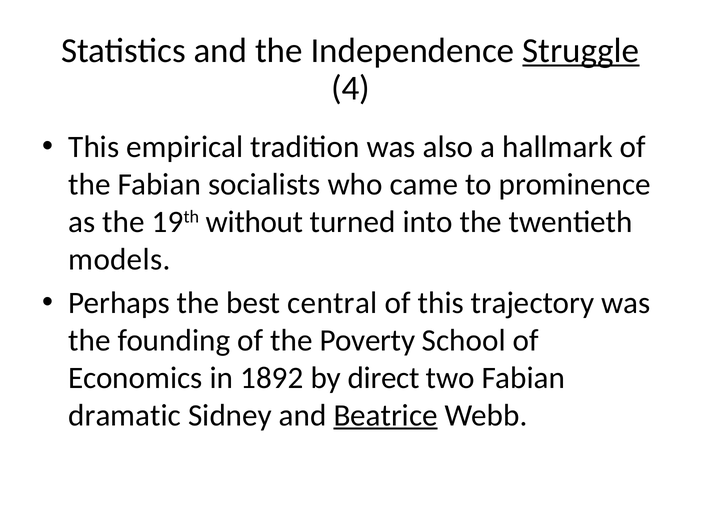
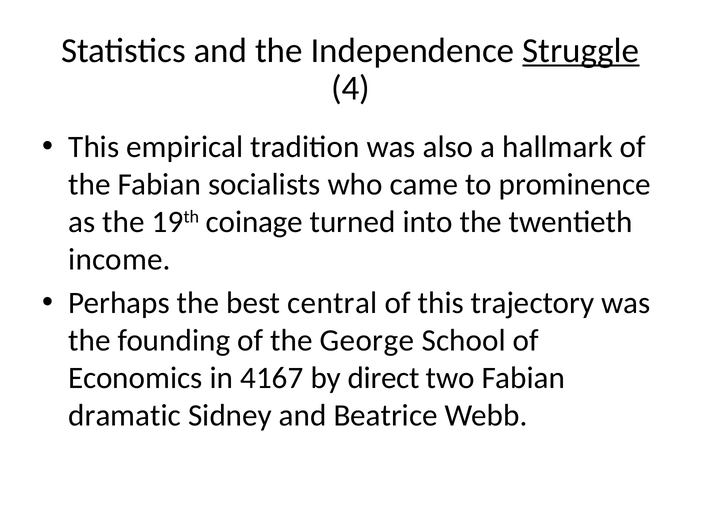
without: without -> coinage
models: models -> income
Poverty: Poverty -> George
1892: 1892 -> 4167
Beatrice underline: present -> none
